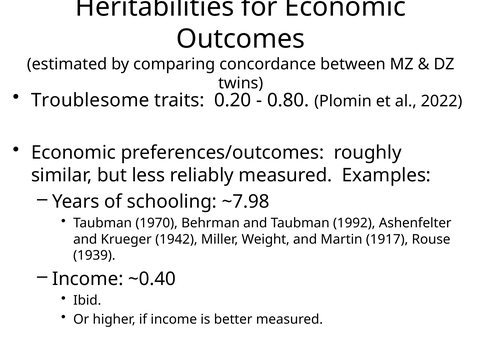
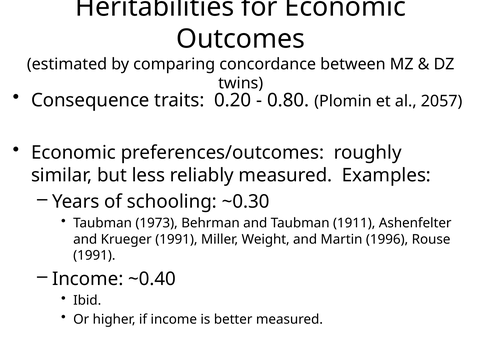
Troublesome: Troublesome -> Consequence
2022: 2022 -> 2057
~7.98: ~7.98 -> ~0.30
1970: 1970 -> 1973
1992: 1992 -> 1911
Krueger 1942: 1942 -> 1991
1917: 1917 -> 1996
1939 at (94, 255): 1939 -> 1991
